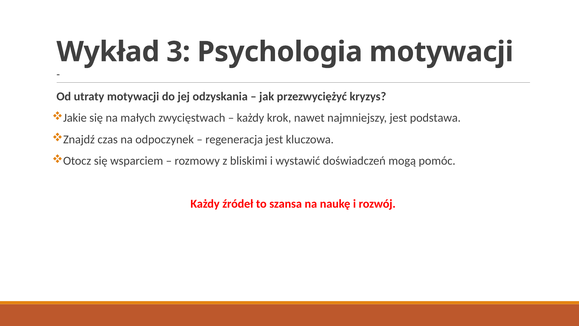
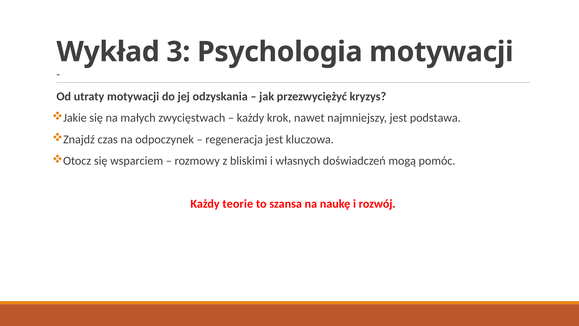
wystawić: wystawić -> własnych
źródeł: źródeł -> teorie
